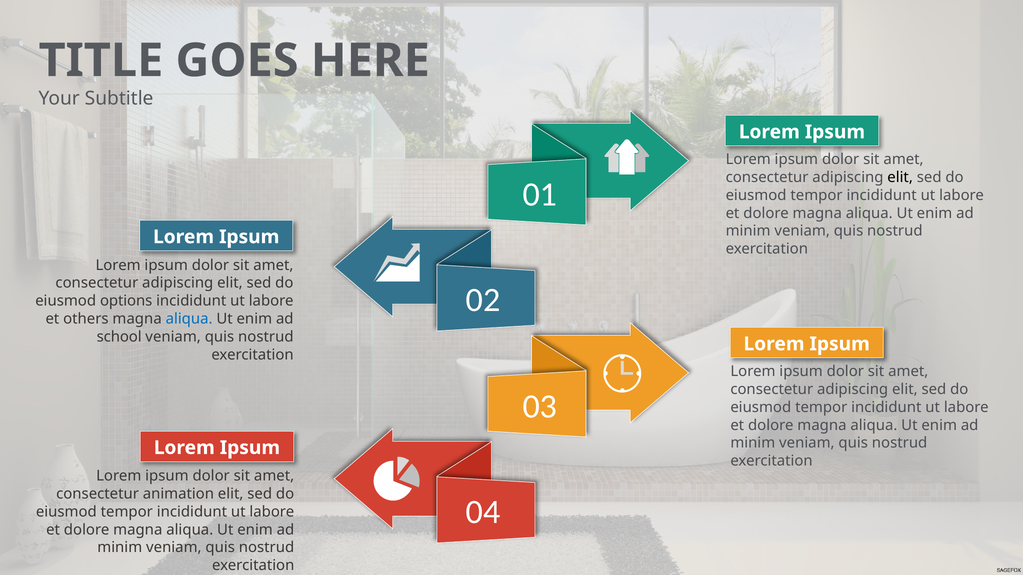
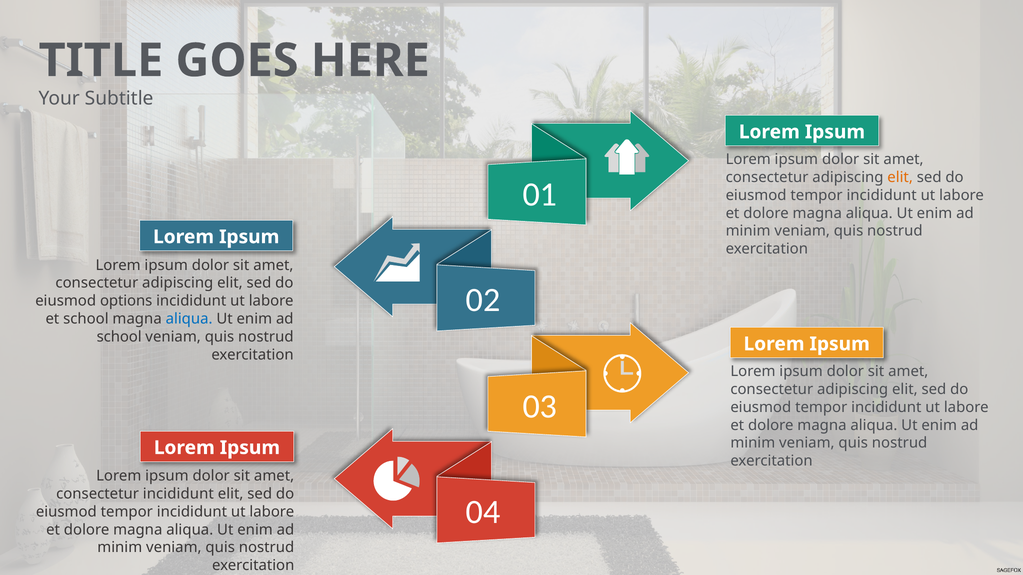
elit at (900, 177) colour: black -> orange
et others: others -> school
consectetur animation: animation -> incididunt
